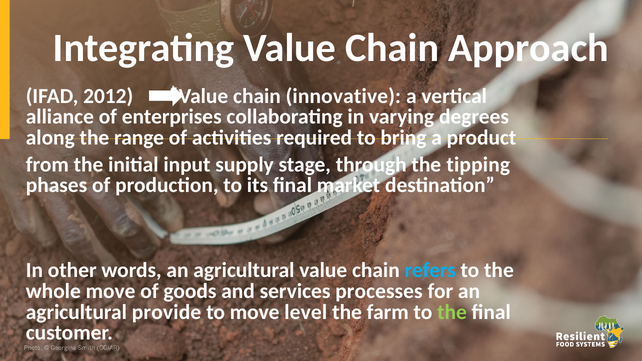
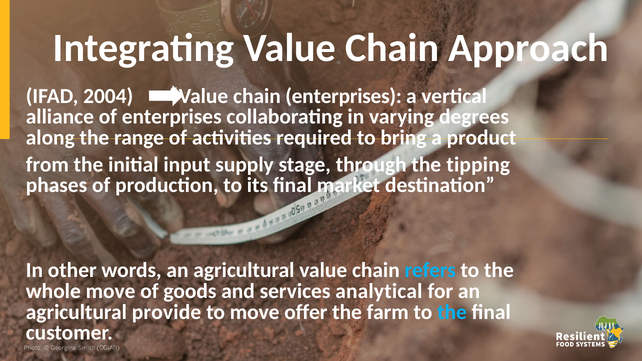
2012: 2012 -> 2004
chain innovative: innovative -> enterprises
processes: processes -> analytical
level: level -> offer
the at (452, 312) colour: light green -> light blue
